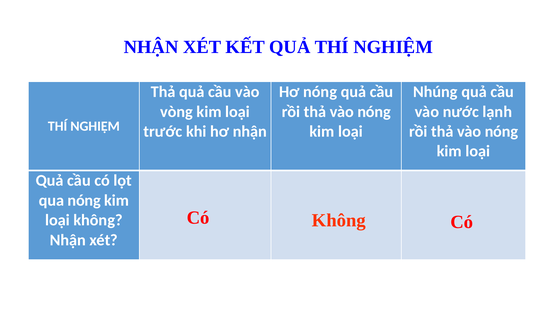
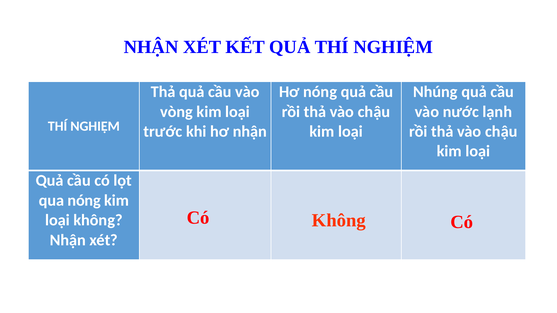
nóng at (374, 112): nóng -> chậu
nóng at (501, 132): nóng -> chậu
